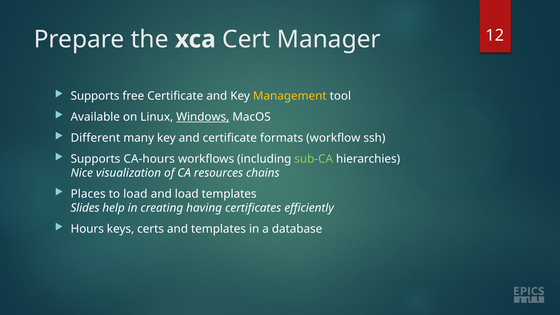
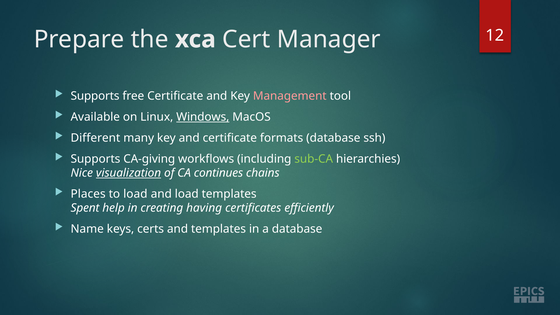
Management colour: yellow -> pink
formats workflow: workflow -> database
CA-hours: CA-hours -> CA-giving
visualization underline: none -> present
resources: resources -> continues
Slides: Slides -> Spent
Hours: Hours -> Name
